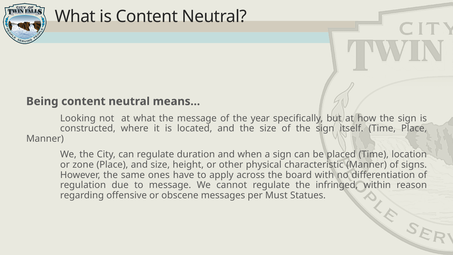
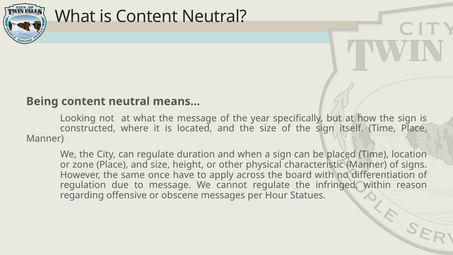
ones: ones -> once
Must: Must -> Hour
